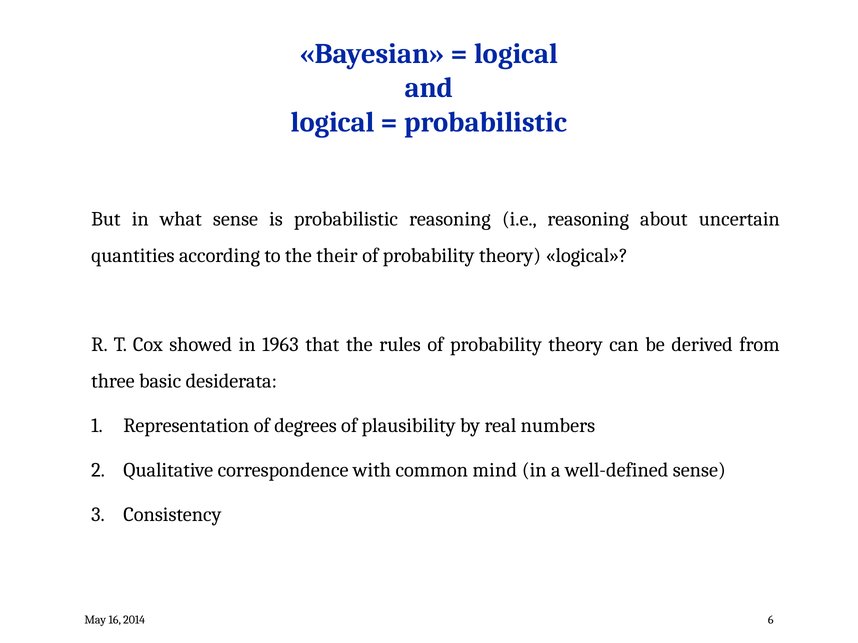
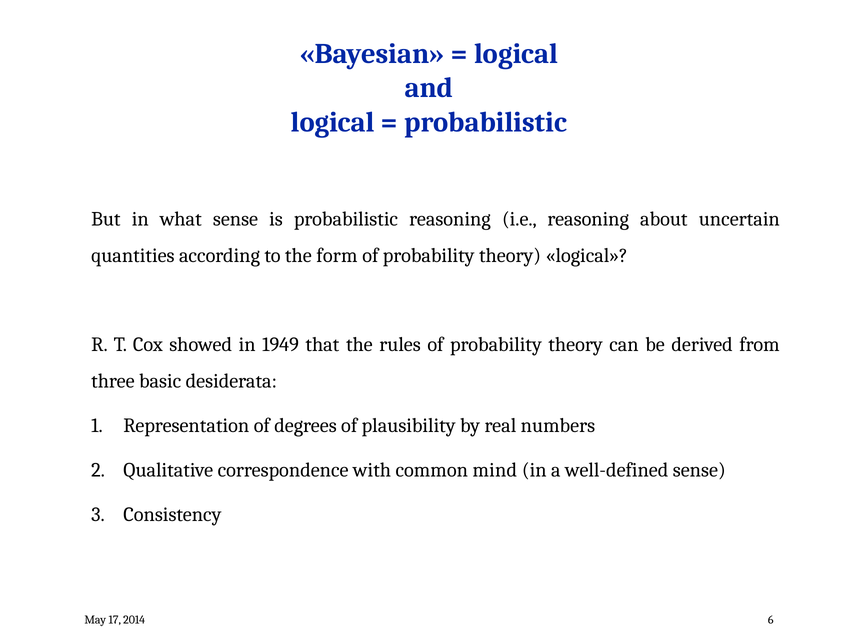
their: their -> form
1963: 1963 -> 1949
16: 16 -> 17
